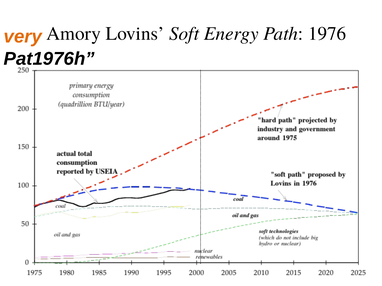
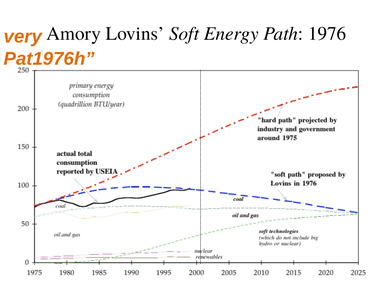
Pat1976h colour: black -> orange
